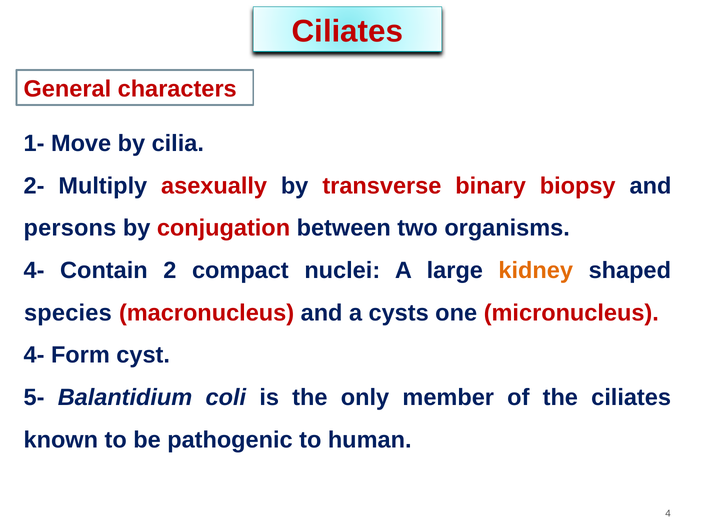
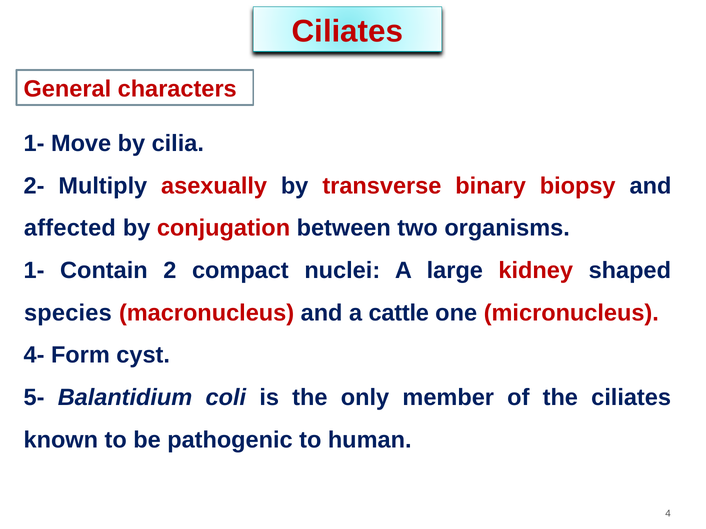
persons: persons -> affected
4- at (34, 271): 4- -> 1-
kidney colour: orange -> red
cysts: cysts -> cattle
